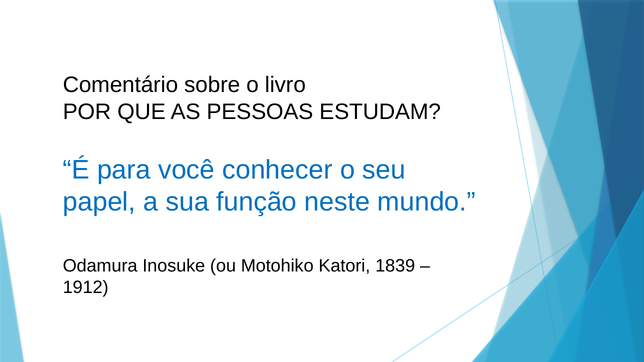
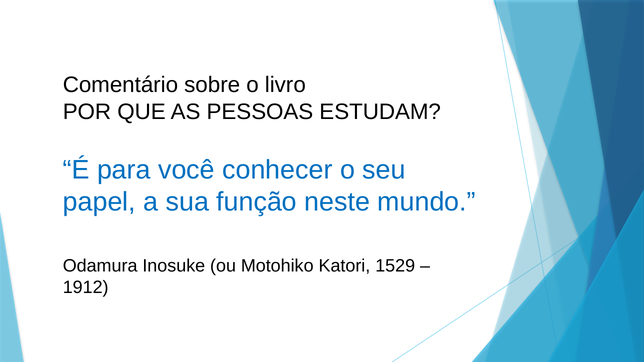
1839: 1839 -> 1529
